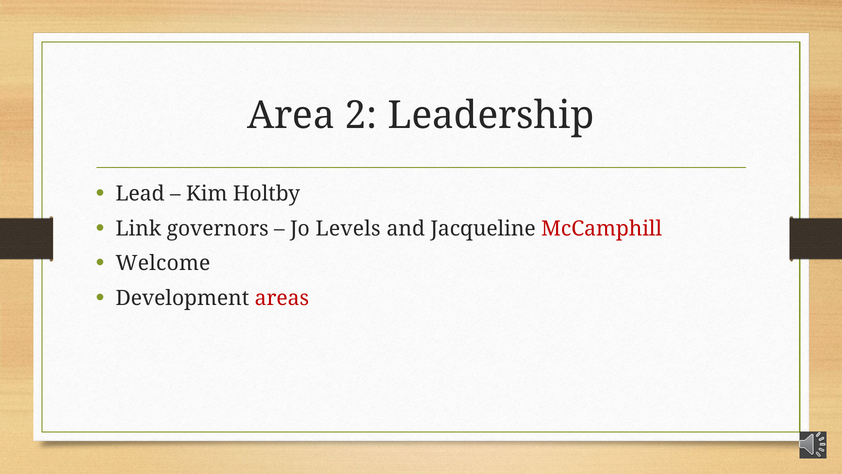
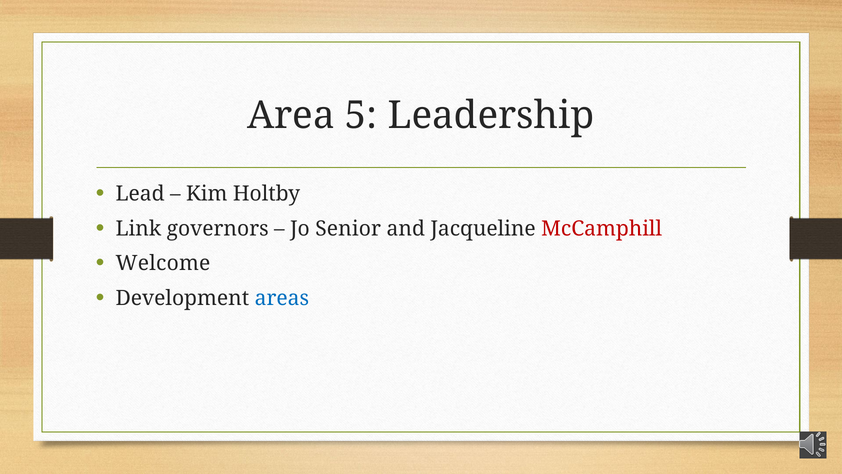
2: 2 -> 5
Levels: Levels -> Senior
areas colour: red -> blue
